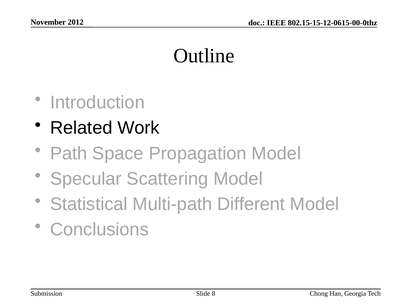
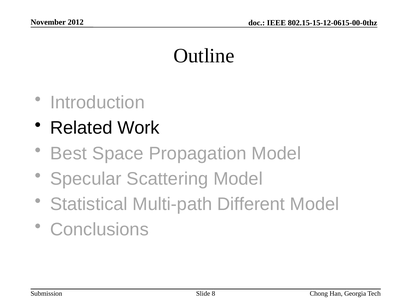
Path: Path -> Best
